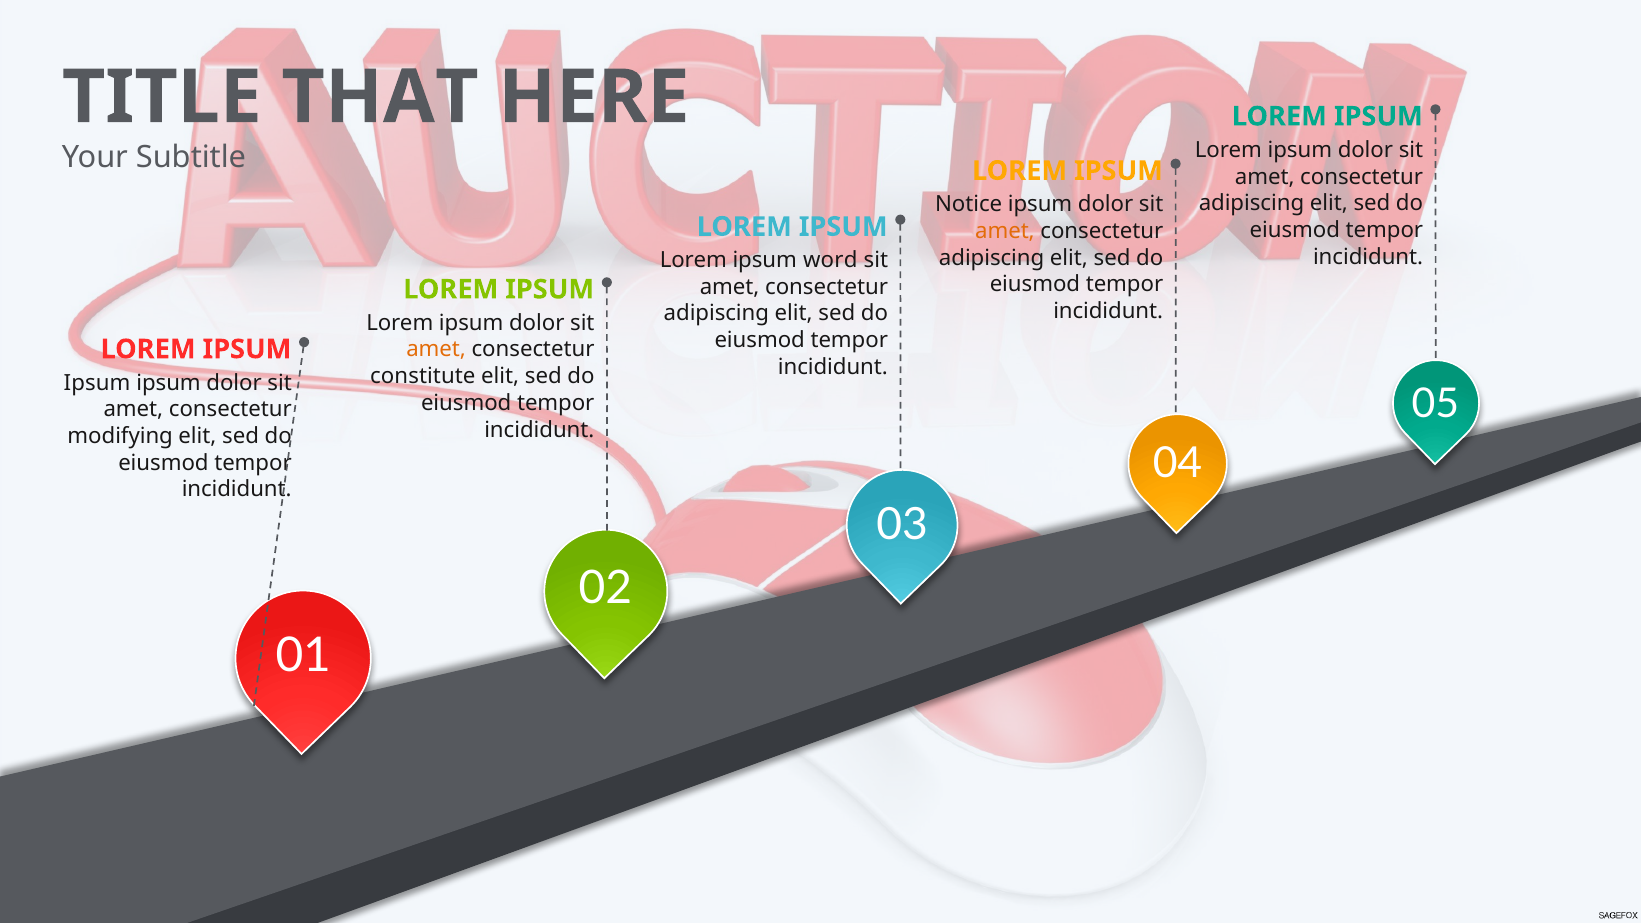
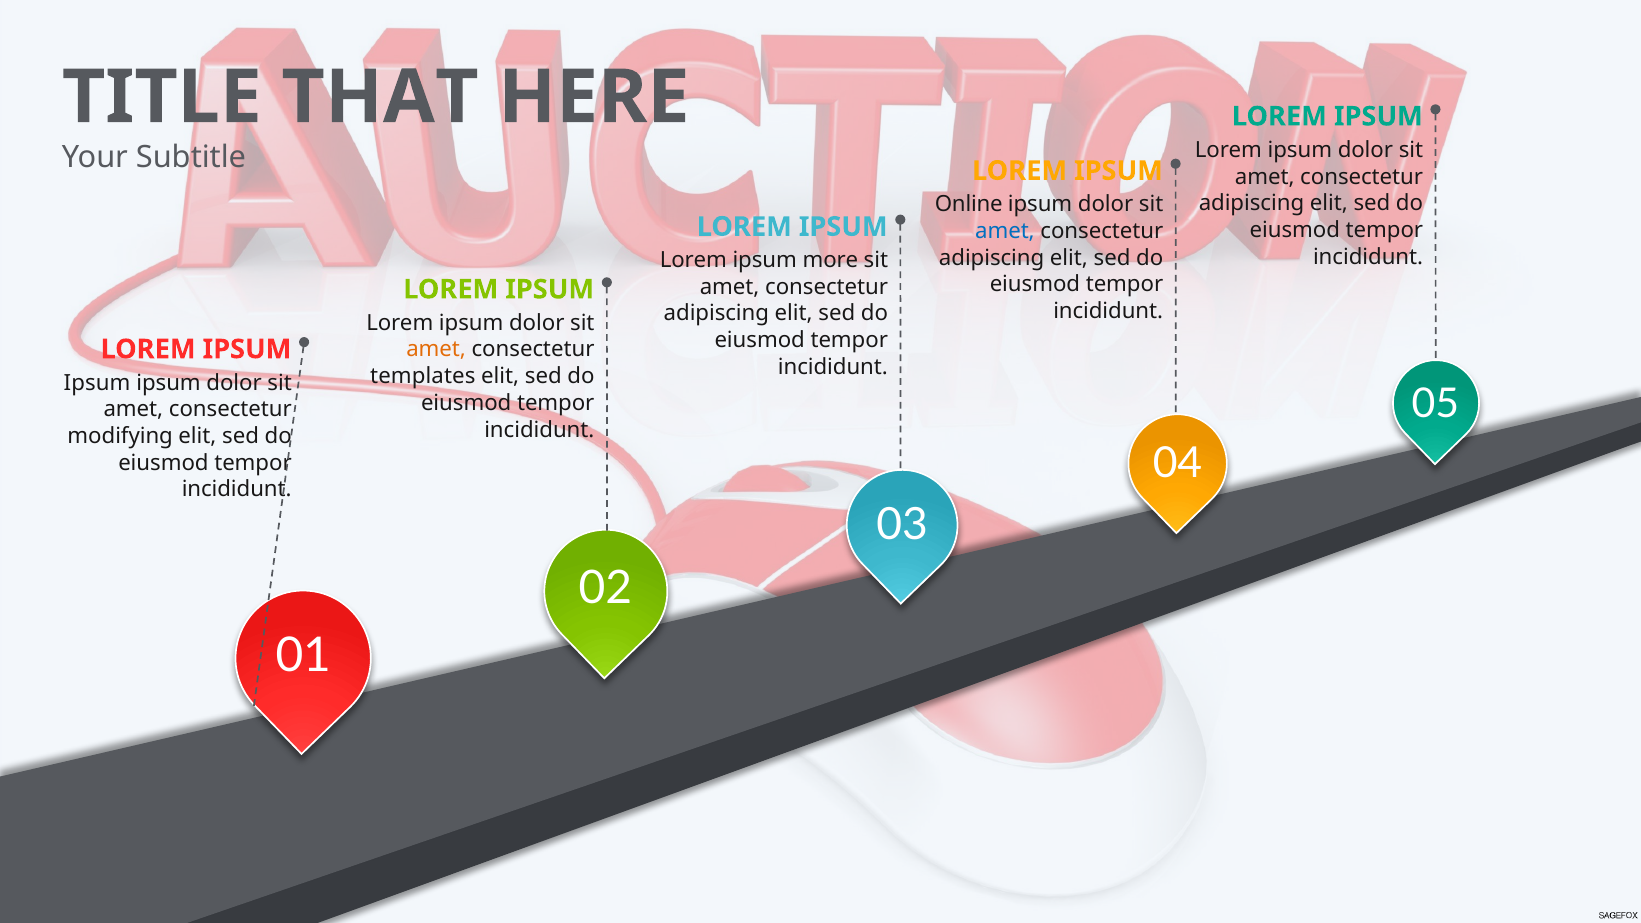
Notice: Notice -> Online
amet at (1005, 231) colour: orange -> blue
word: word -> more
constitute: constitute -> templates
